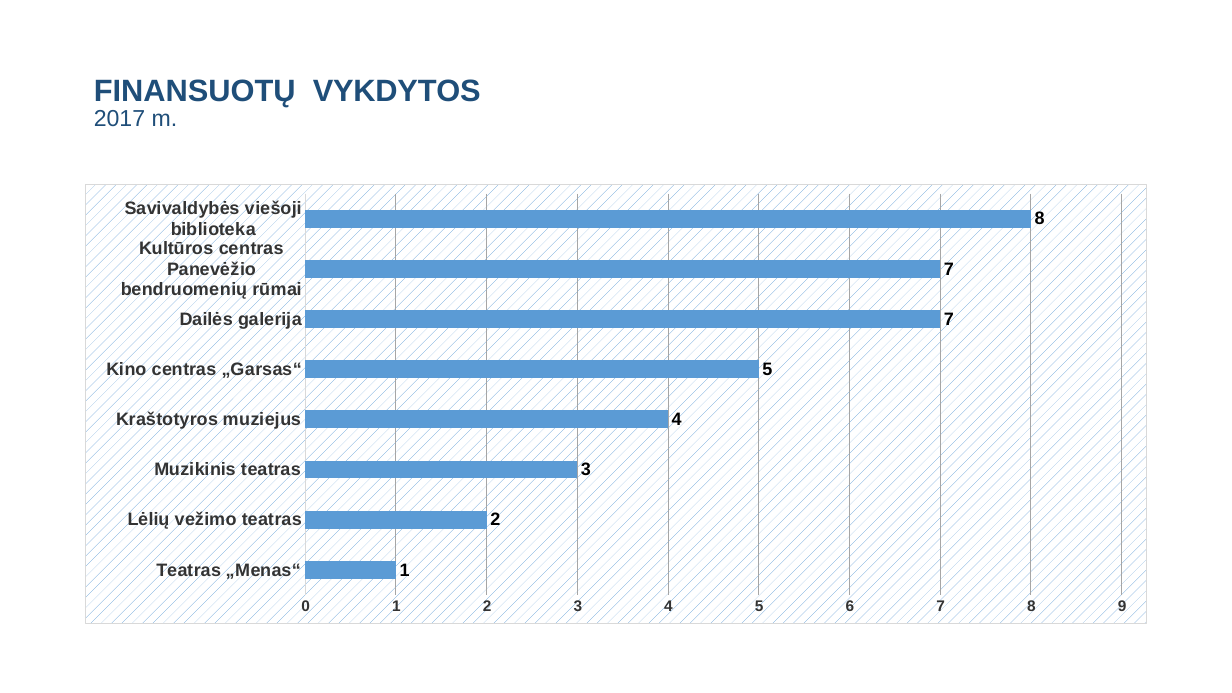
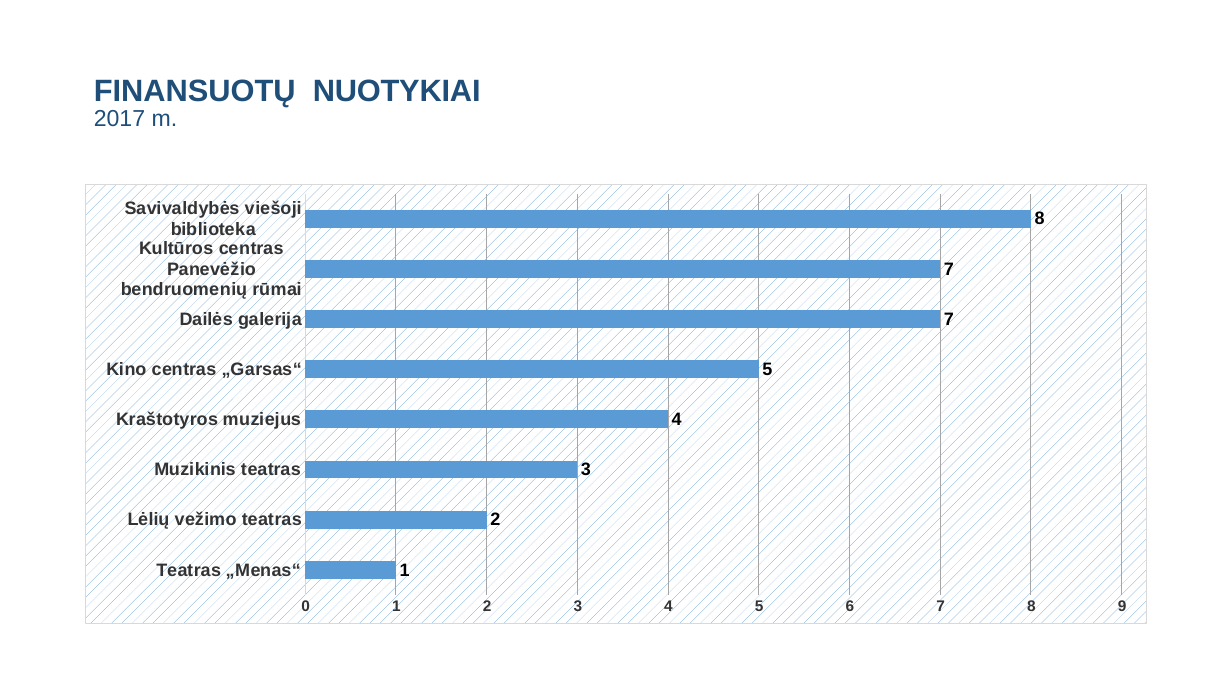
VYKDYTOS: VYKDYTOS -> NUOTYKIAI
